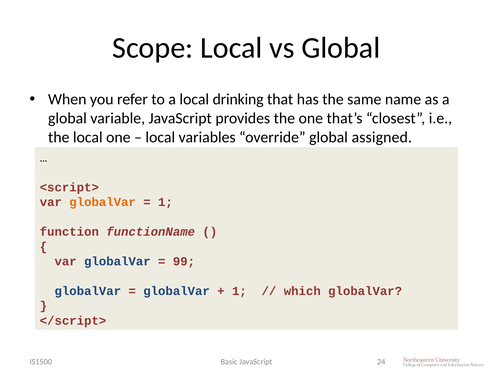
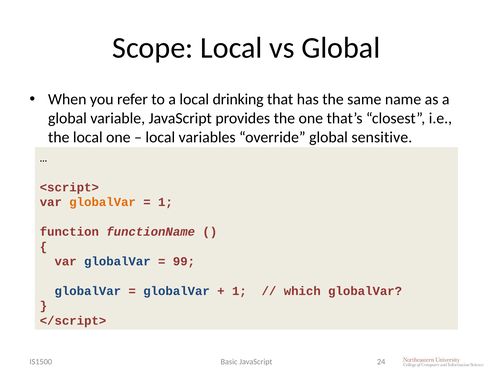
assigned: assigned -> sensitive
